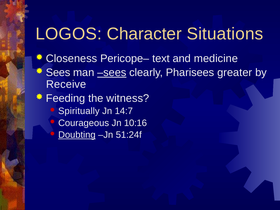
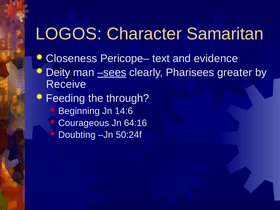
Situations: Situations -> Samaritan
medicine: medicine -> evidence
Sees at (58, 73): Sees -> Deity
witness: witness -> through
Spiritually: Spiritually -> Beginning
14:7: 14:7 -> 14:6
10:16: 10:16 -> 64:16
Doubting underline: present -> none
51:24f: 51:24f -> 50:24f
